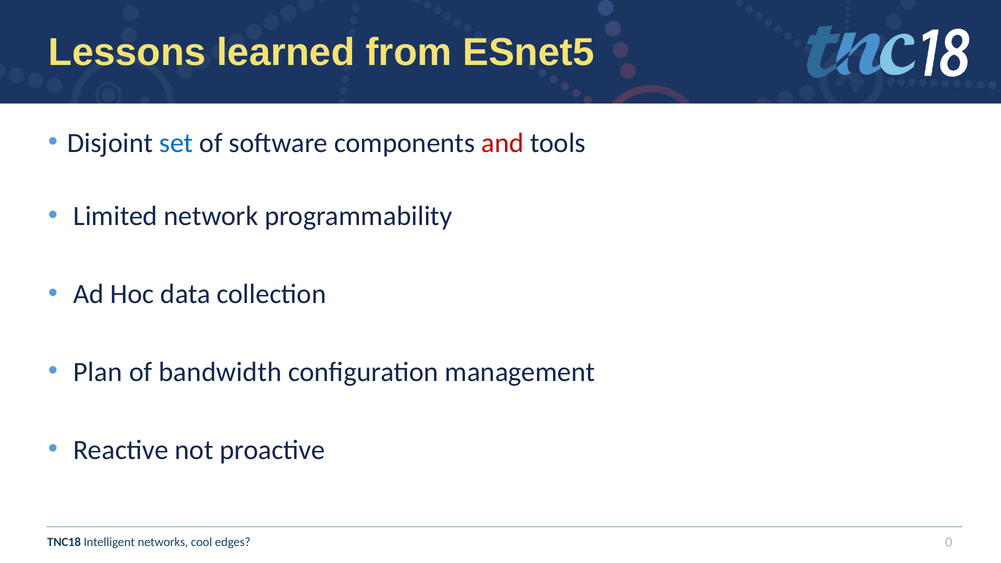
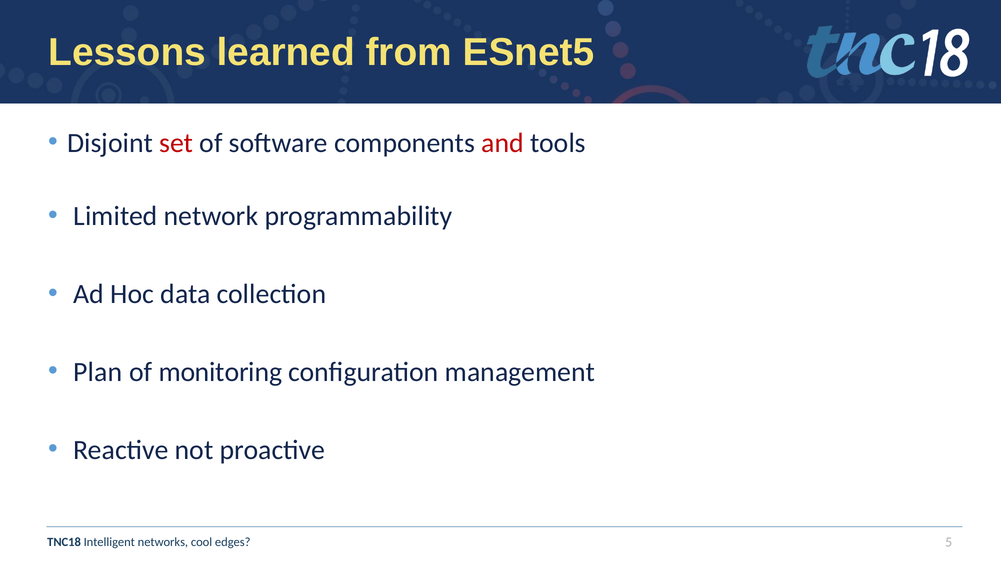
set colour: blue -> red
bandwidth: bandwidth -> monitoring
0: 0 -> 5
